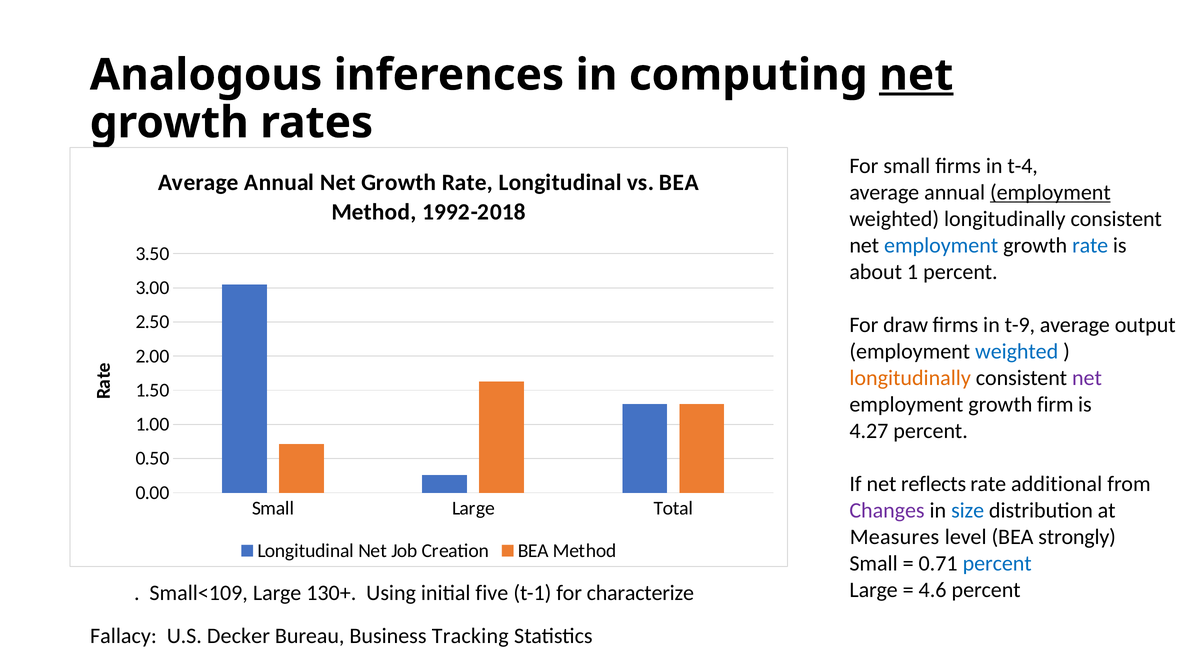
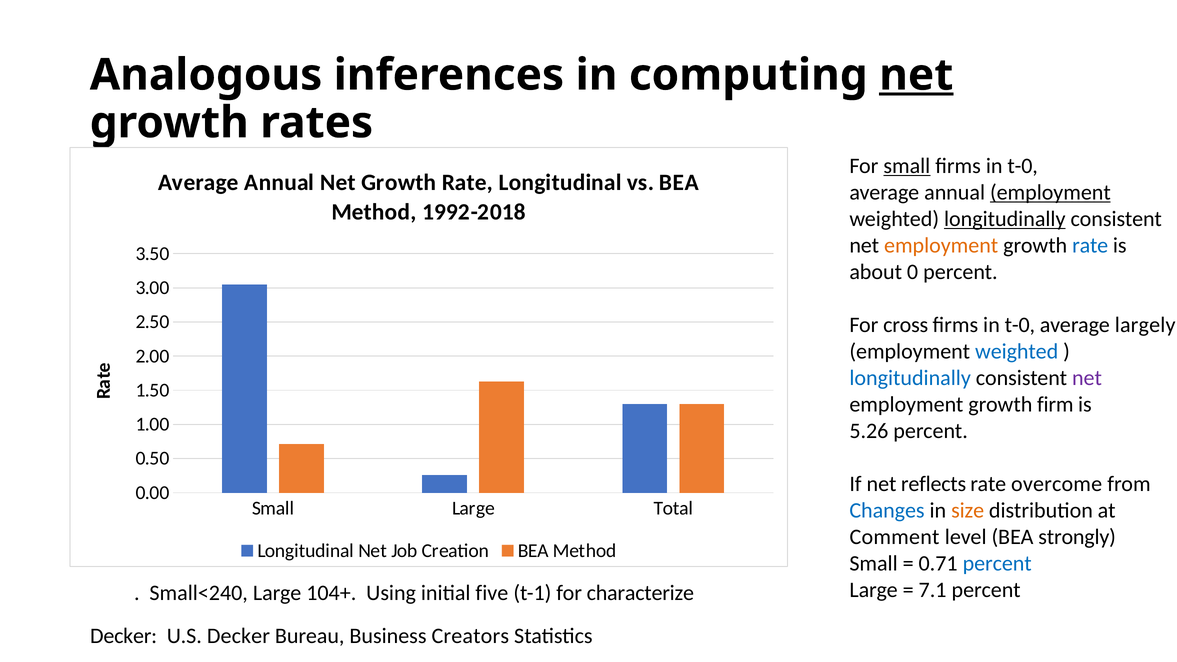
small at (907, 166) underline: none -> present
t-4 at (1023, 166): t-4 -> t-0
longitudinally at (1005, 219) underline: none -> present
employment at (941, 246) colour: blue -> orange
1: 1 -> 0
draw: draw -> cross
t-9 at (1020, 325): t-9 -> t-0
output: output -> largely
longitudinally at (910, 378) colour: orange -> blue
4.27: 4.27 -> 5.26
additional: additional -> overcome
Changes colour: purple -> blue
size colour: blue -> orange
Measures: Measures -> Comment
4.6: 4.6 -> 7.1
Small<109: Small<109 -> Small<240
130+: 130+ -> 104+
Fallacy at (123, 636): Fallacy -> Decker
Tracking: Tracking -> Creators
